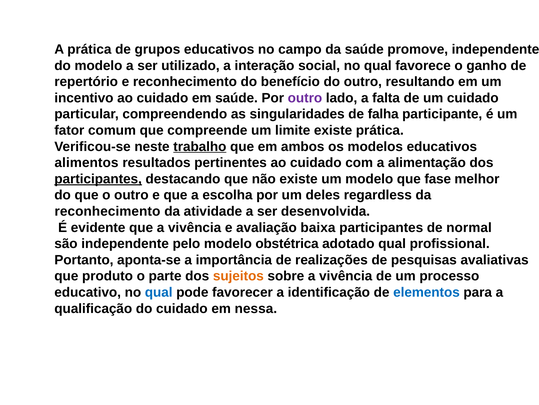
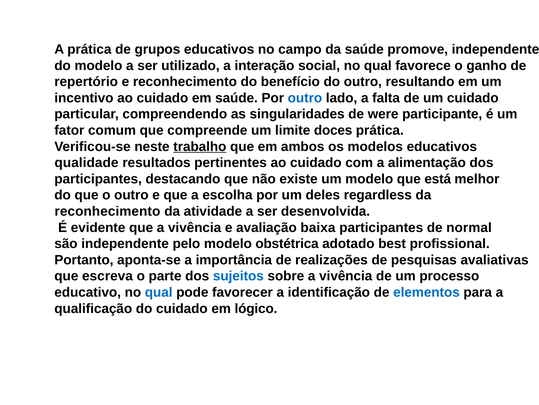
outro at (305, 98) colour: purple -> blue
falha: falha -> were
limite existe: existe -> doces
alimentos: alimentos -> qualidade
participantes at (98, 179) underline: present -> none
fase: fase -> está
adotado qual: qual -> best
produto: produto -> escreva
sujeitos colour: orange -> blue
nessa: nessa -> lógico
